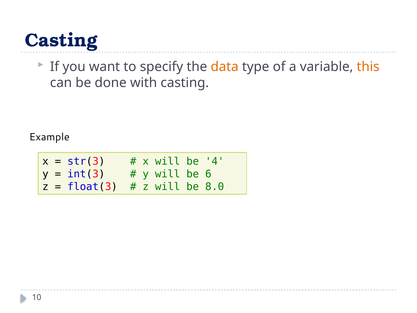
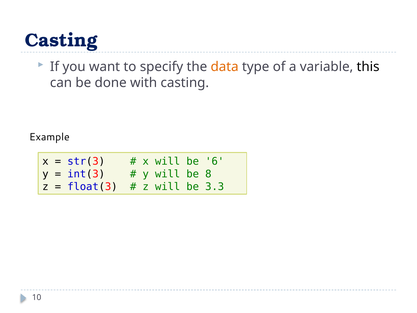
this colour: orange -> black
4: 4 -> 6
6: 6 -> 8
8.0: 8.0 -> 3.3
